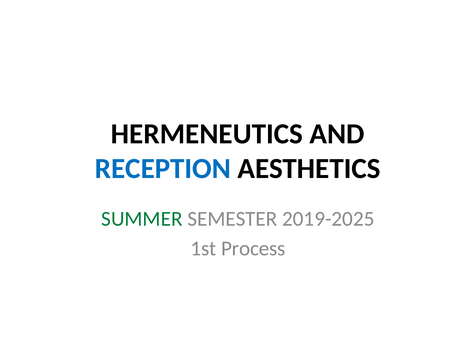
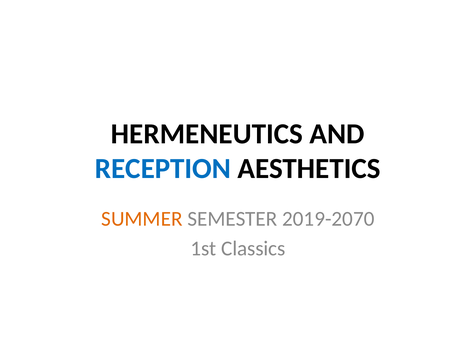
SUMMER colour: green -> orange
2019-2025: 2019-2025 -> 2019-2070
Process: Process -> Classics
